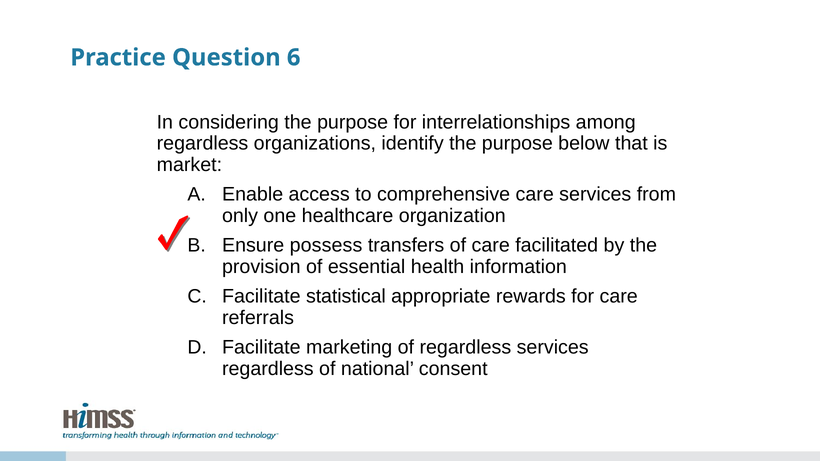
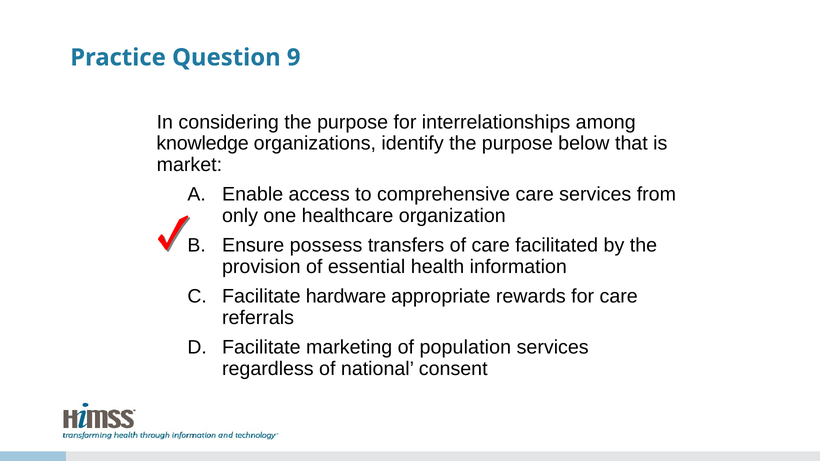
6: 6 -> 9
regardless at (203, 144): regardless -> knowledge
statistical: statistical -> hardware
of regardless: regardless -> population
